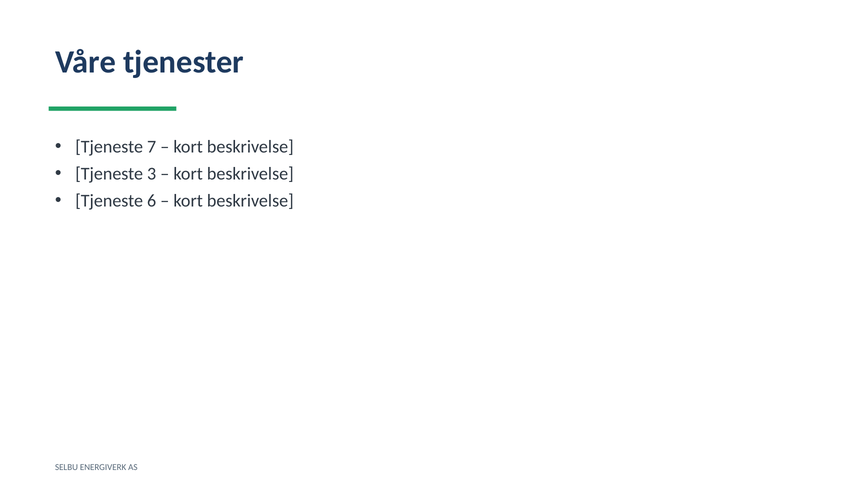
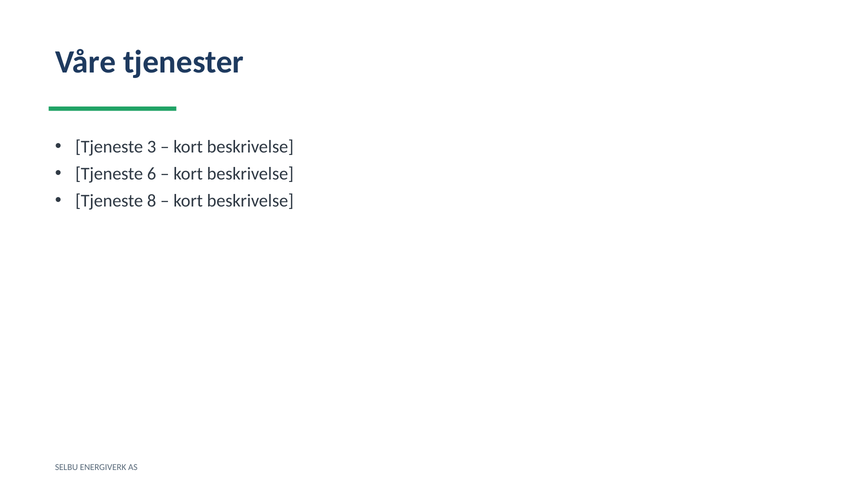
7: 7 -> 3
3: 3 -> 6
6: 6 -> 8
